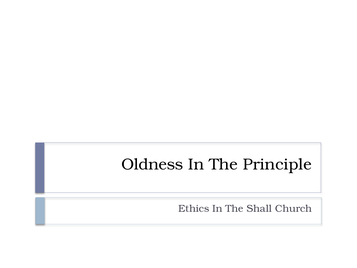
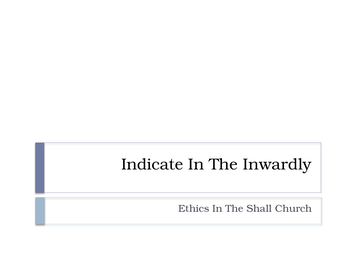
Oldness: Oldness -> Indicate
Principle: Principle -> Inwardly
